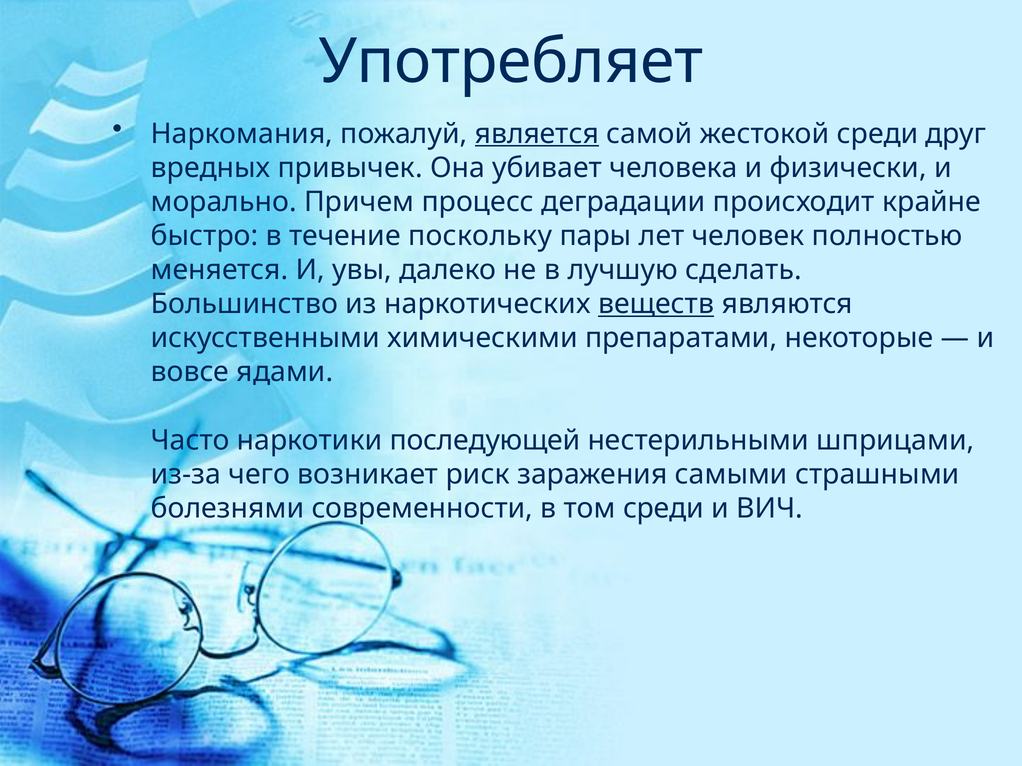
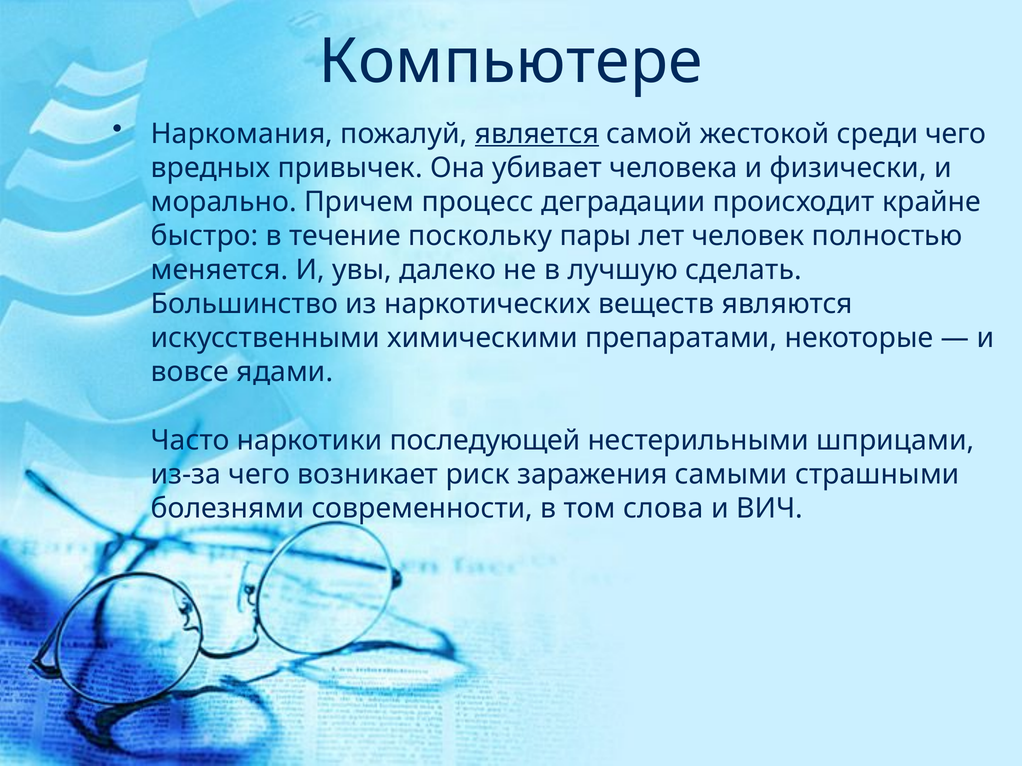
Употребляет: Употребляет -> Компьютере
среди друг: друг -> чего
веществ underline: present -> none
том среди: среди -> слова
